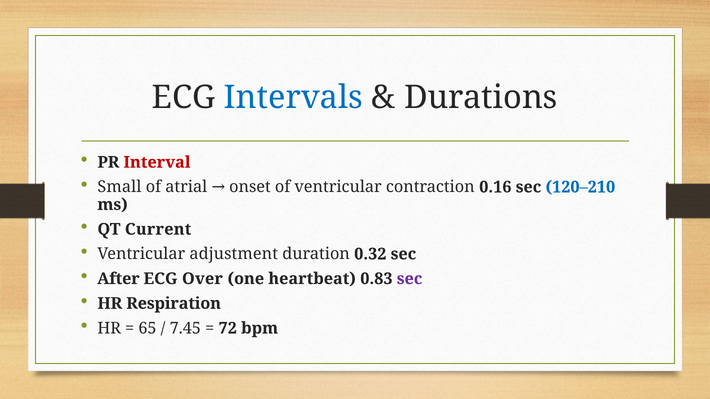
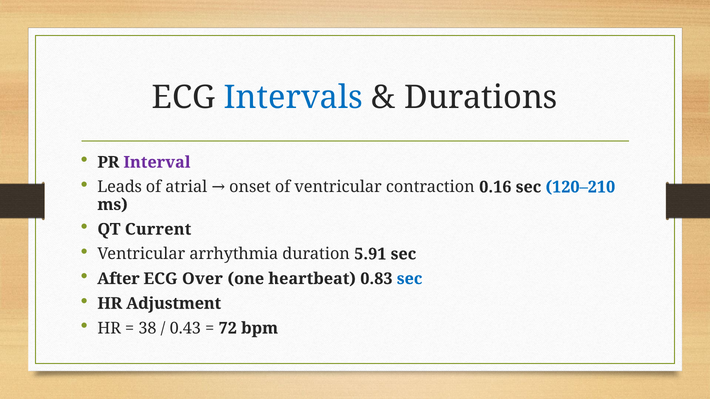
Interval colour: red -> purple
Small: Small -> Leads
adjustment: adjustment -> arrhythmia
0.32: 0.32 -> 5.91
sec at (410, 279) colour: purple -> blue
Respiration: Respiration -> Adjustment
65: 65 -> 38
7.45: 7.45 -> 0.43
